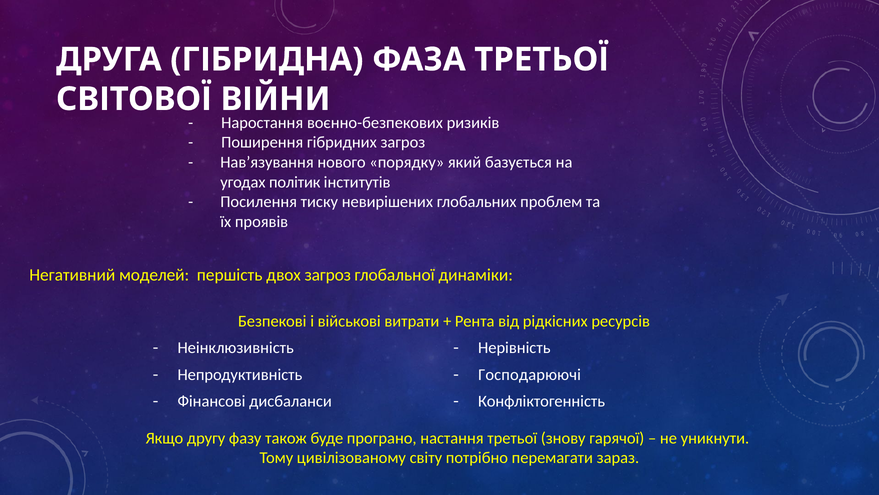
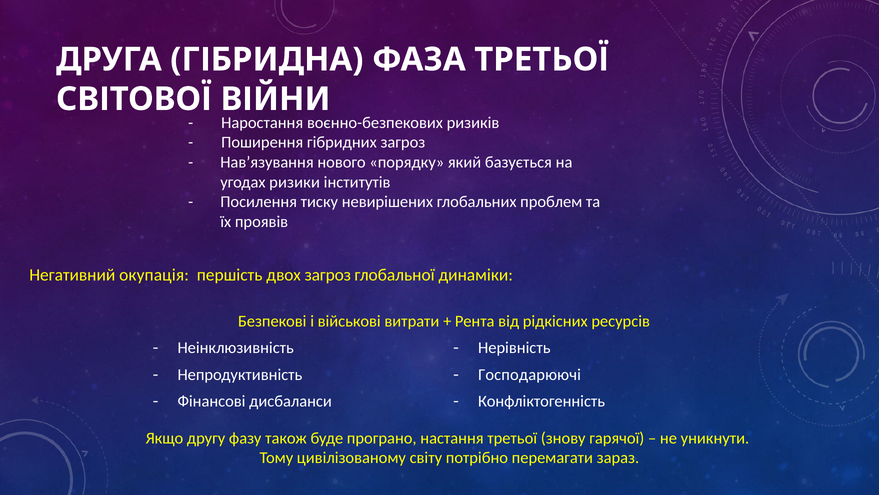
політик: політик -> ризики
моделей: моделей -> окупація
